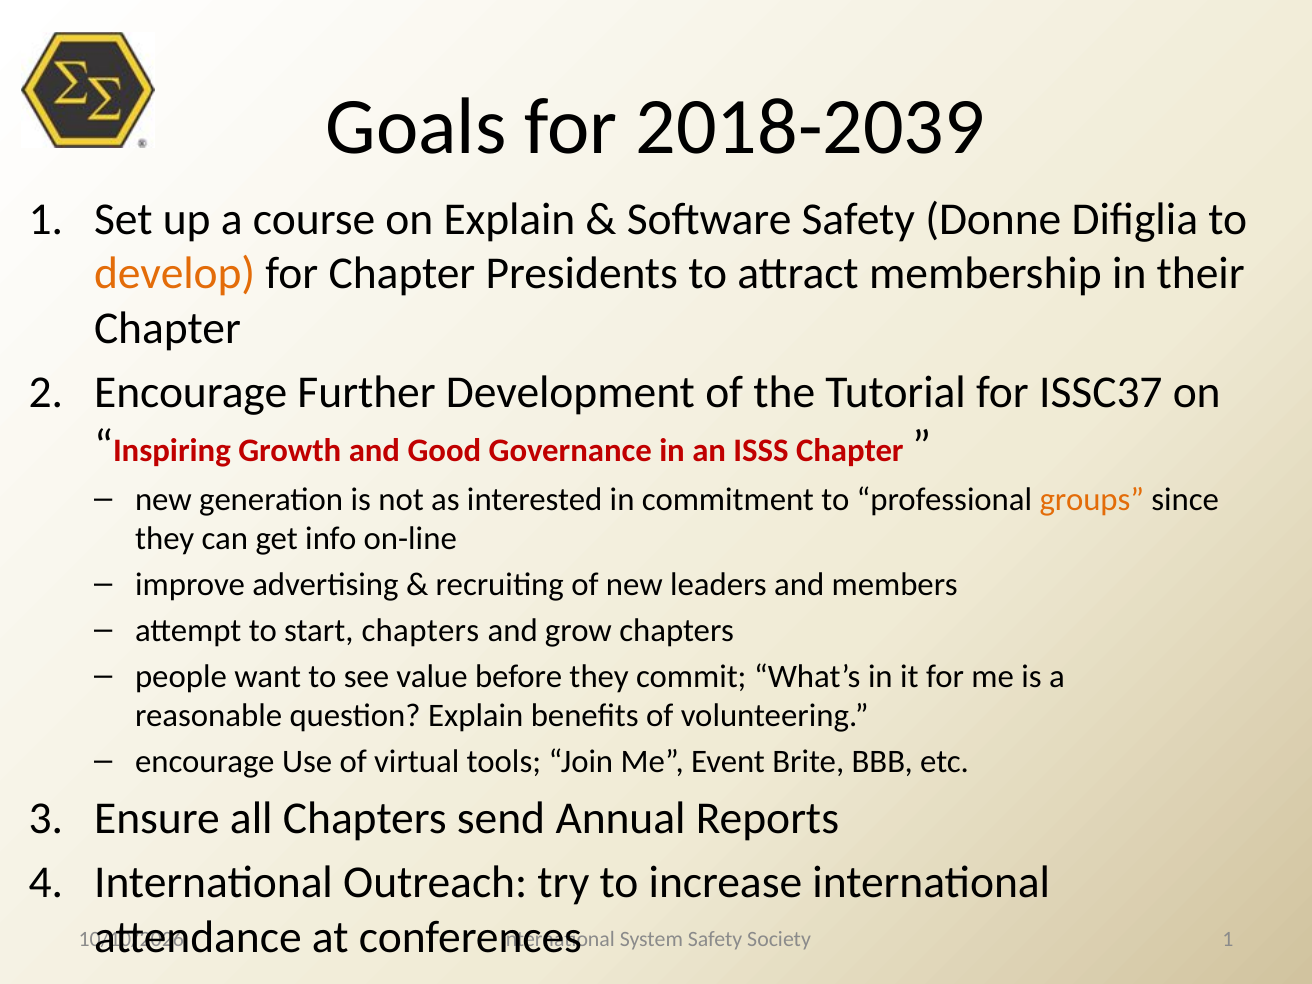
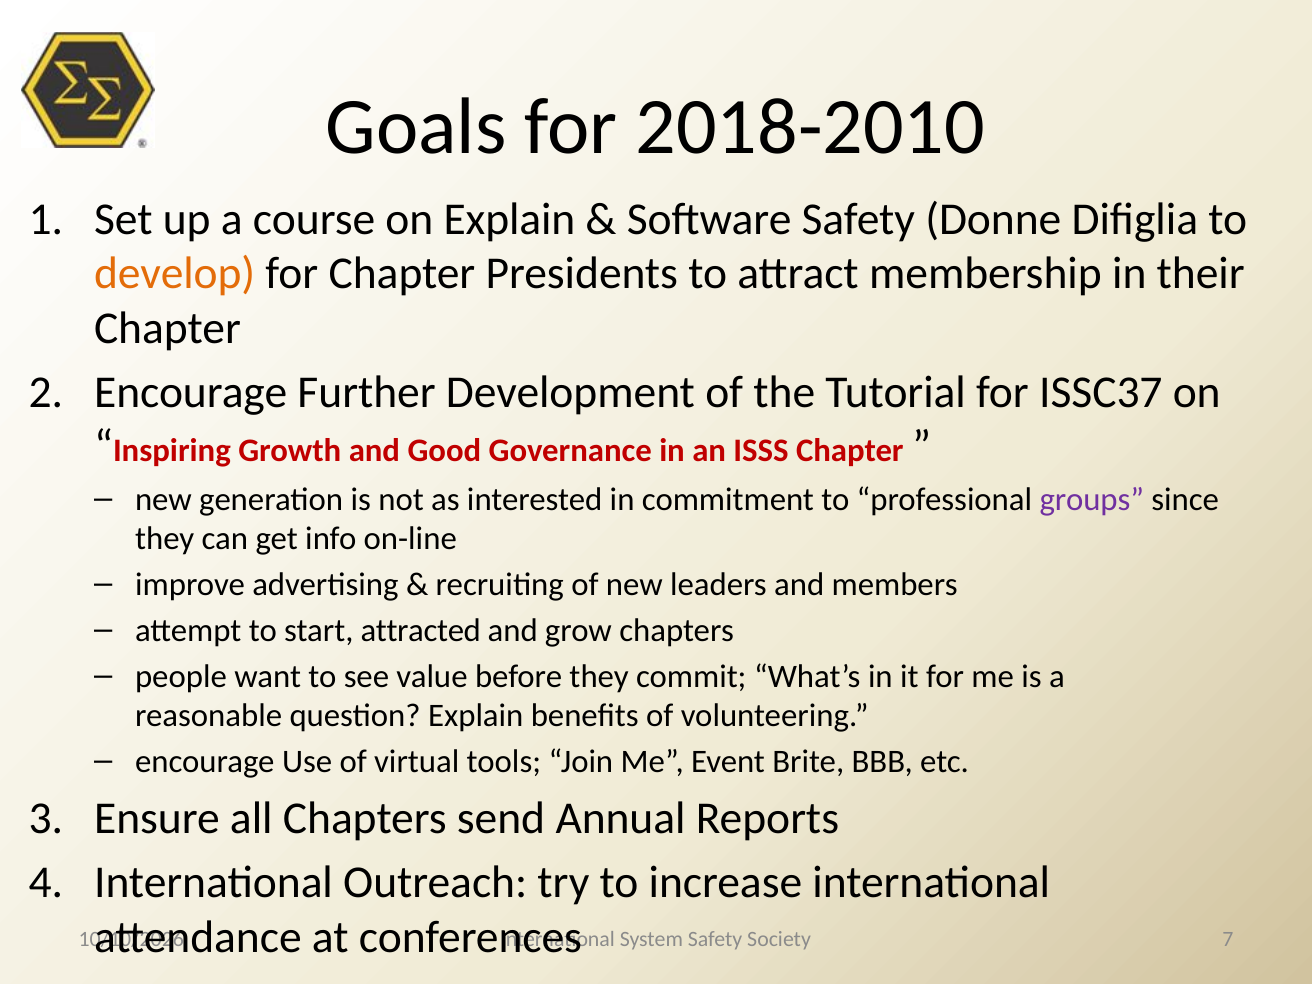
2018-2039: 2018-2039 -> 2018-2010
groups colour: orange -> purple
start chapters: chapters -> attracted
Society 1: 1 -> 7
